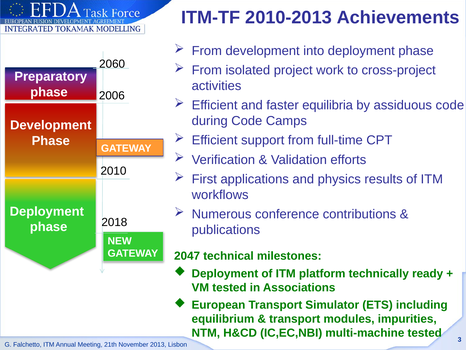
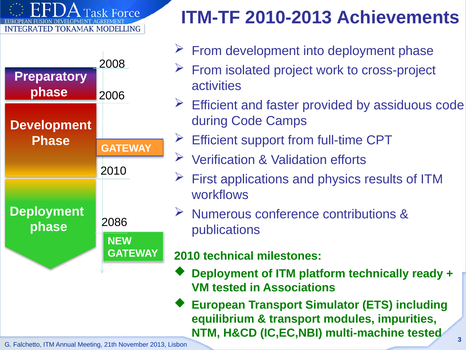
2060: 2060 -> 2008
equilibria: equilibria -> provided
2018: 2018 -> 2086
GATEWAY 2047: 2047 -> 2010
